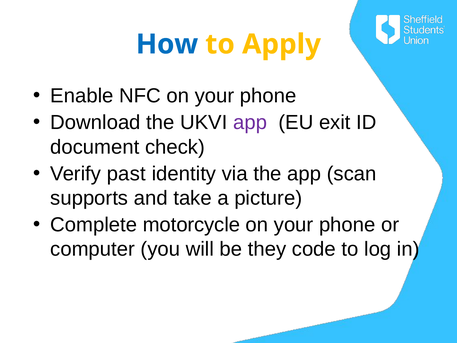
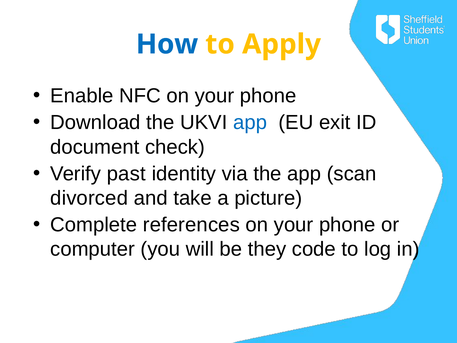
app at (250, 123) colour: purple -> blue
supports: supports -> divorced
motorcycle: motorcycle -> references
